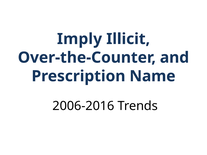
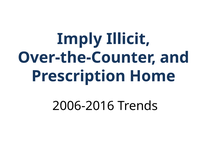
Name: Name -> Home
